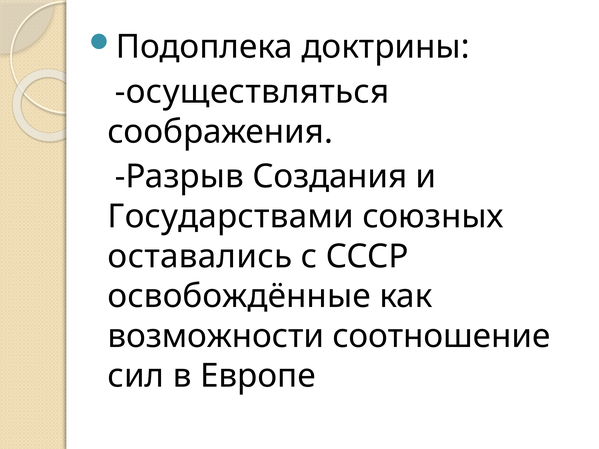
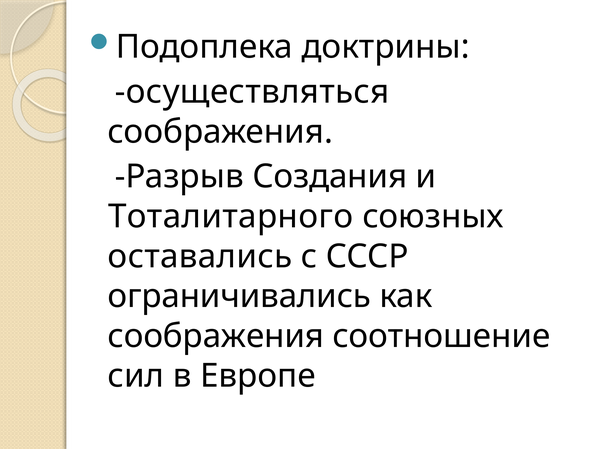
Государствами: Государствами -> Тоталитарного
освобождённые: освобождённые -> ограничивались
возможности at (216, 336): возможности -> соображения
